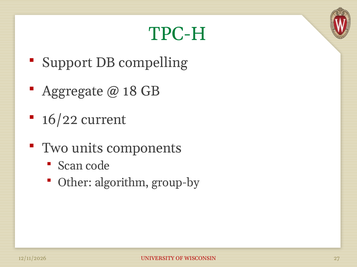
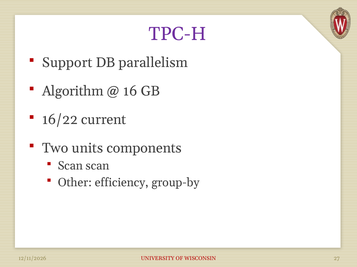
TPC-H colour: green -> purple
compelling: compelling -> parallelism
Aggregate: Aggregate -> Algorithm
18: 18 -> 16
Scan code: code -> scan
algorithm: algorithm -> efficiency
